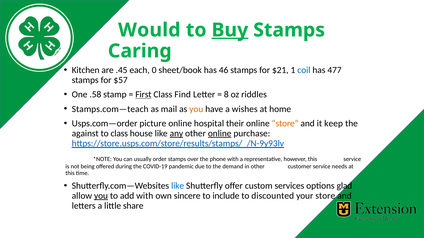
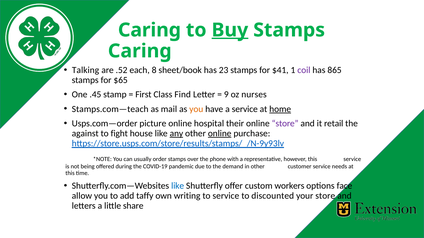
Would at (149, 30): Would -> Caring
Kitchen: Kitchen -> Talking
.45: .45 -> .52
0: 0 -> 8
46: 46 -> 23
$21: $21 -> $41
coil colour: blue -> purple
477: 477 -> 865
$57: $57 -> $65
.58: .58 -> .45
First underline: present -> none
8: 8 -> 9
riddles: riddles -> nurses
a wishes: wishes -> service
home underline: none -> present
store at (285, 124) colour: orange -> purple
keep: keep -> retail
to class: class -> fight
services: services -> workers
glad: glad -> face
you at (101, 196) underline: present -> none
add with: with -> taffy
sincere: sincere -> writing
to include: include -> service
